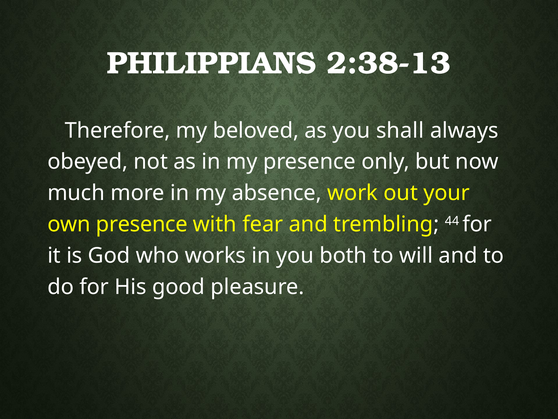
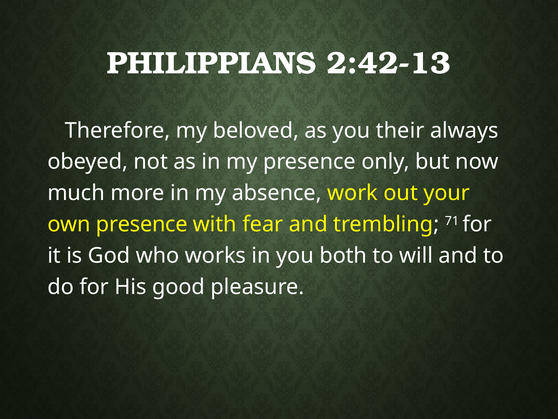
2:38-13: 2:38-13 -> 2:42-13
shall: shall -> their
44: 44 -> 71
